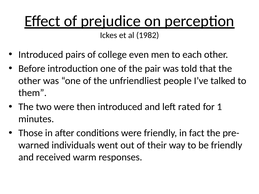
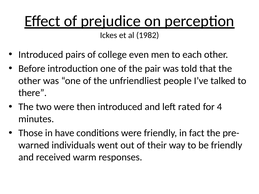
them: them -> there
1: 1 -> 4
after: after -> have
